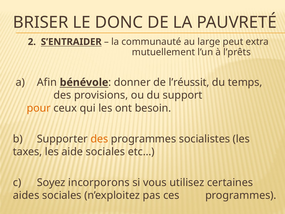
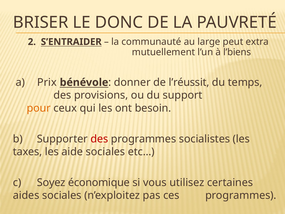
l’prêts: l’prêts -> l’biens
Afin: Afin -> Prix
des at (99, 139) colour: orange -> red
incorporons: incorporons -> économique
